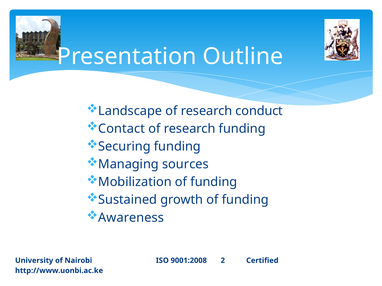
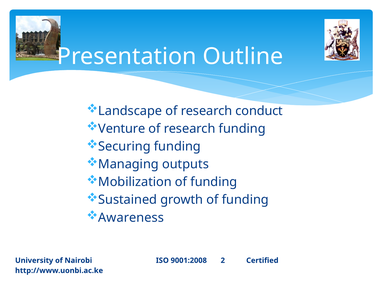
Contact: Contact -> Venture
sources: sources -> outputs
